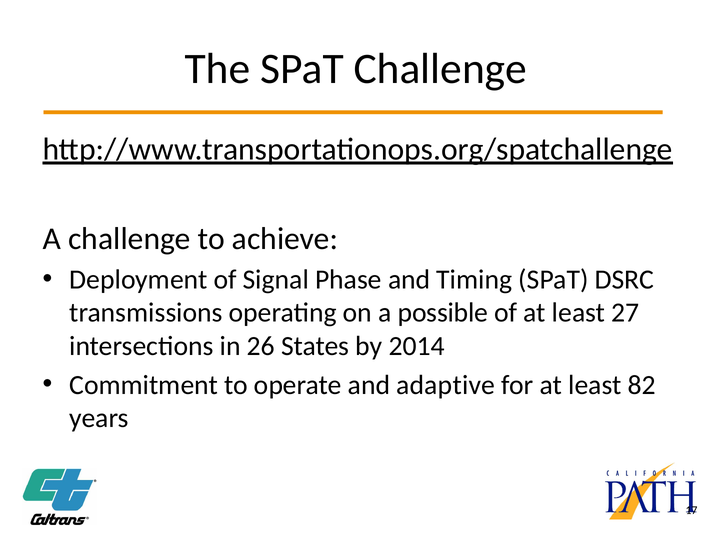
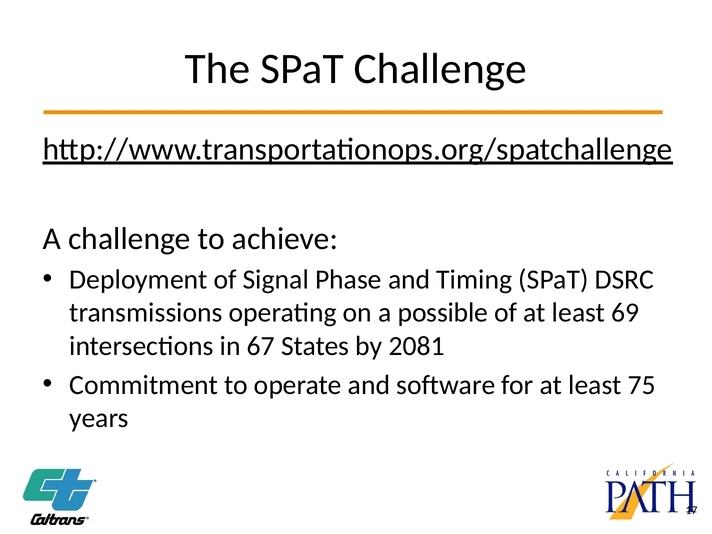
27: 27 -> 69
26: 26 -> 67
2014: 2014 -> 2081
adaptive: adaptive -> software
82: 82 -> 75
